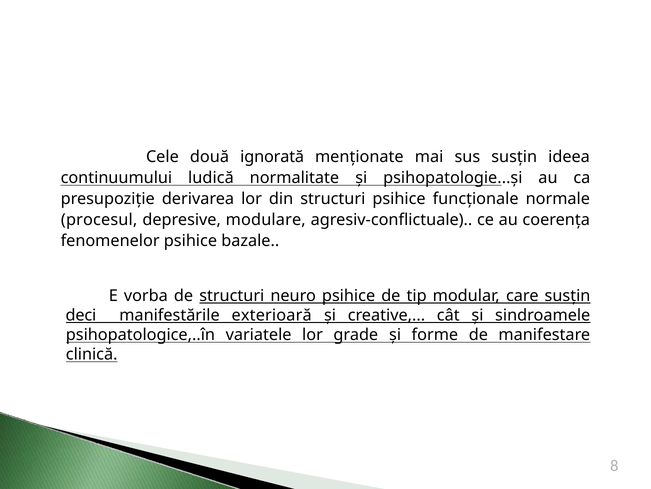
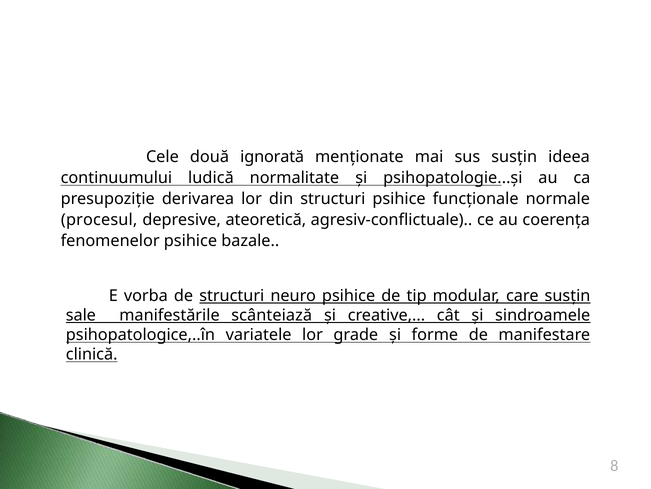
modulare: modulare -> ateoretică
deci: deci -> sale
exterioară: exterioară -> scânteiază
